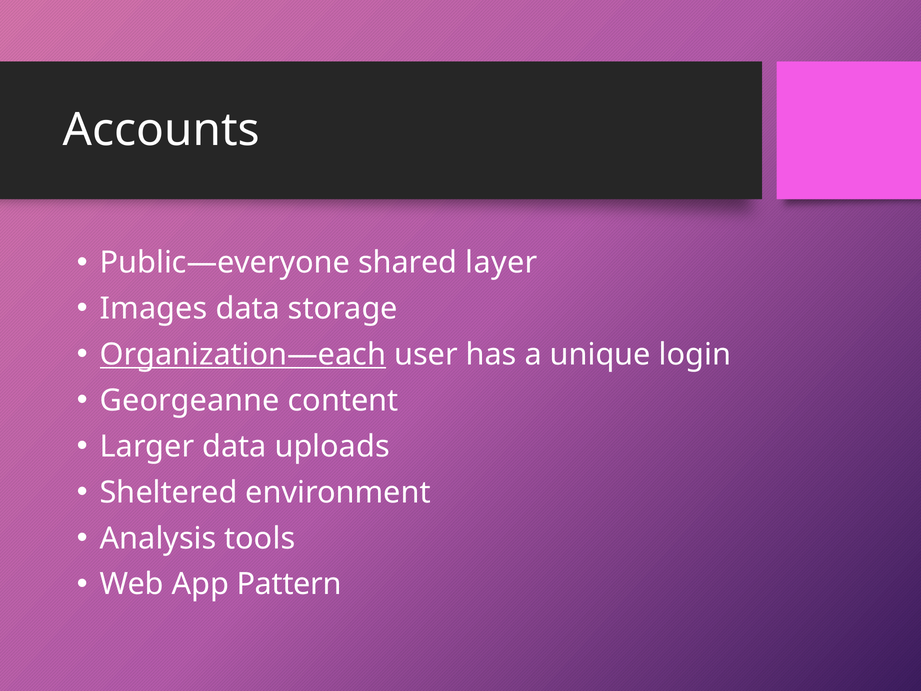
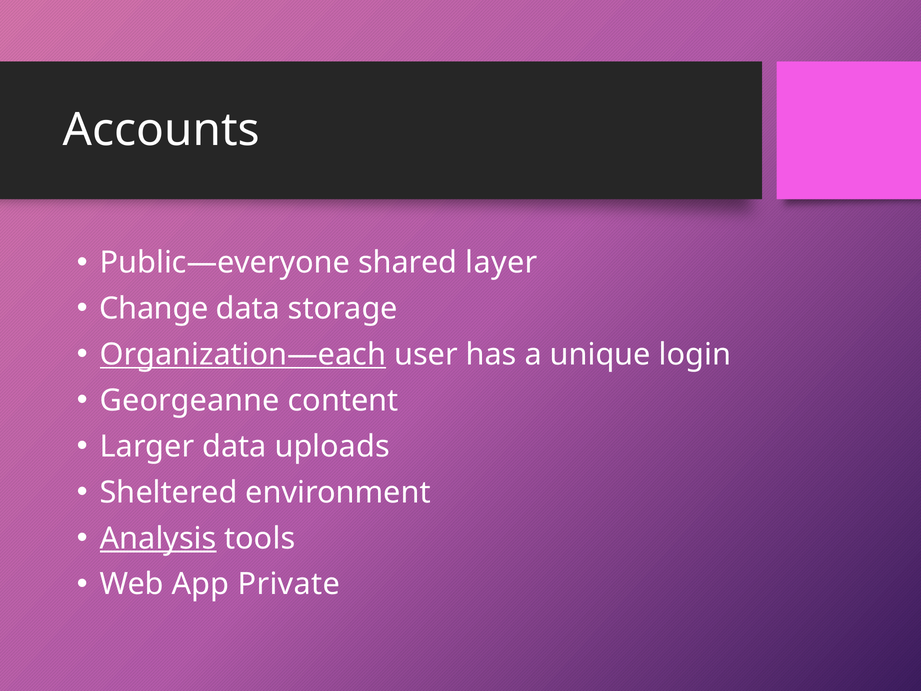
Images: Images -> Change
Analysis underline: none -> present
Pattern: Pattern -> Private
